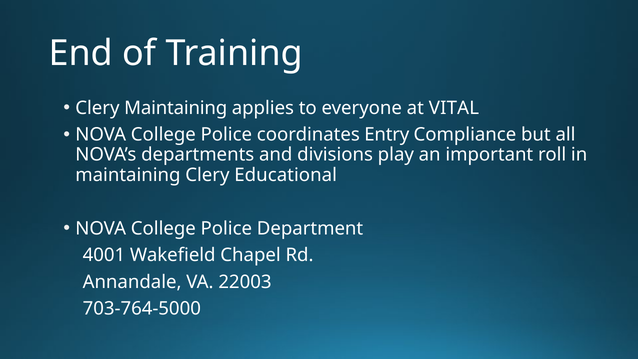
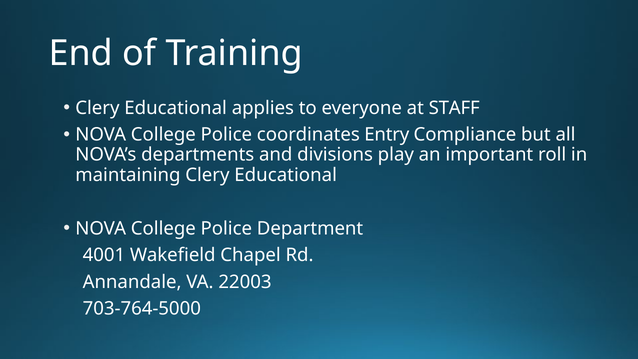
Maintaining at (176, 108): Maintaining -> Educational
VITAL: VITAL -> STAFF
